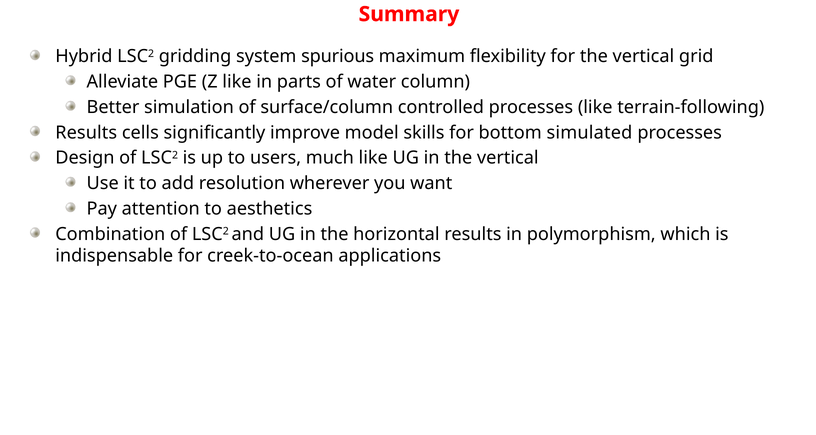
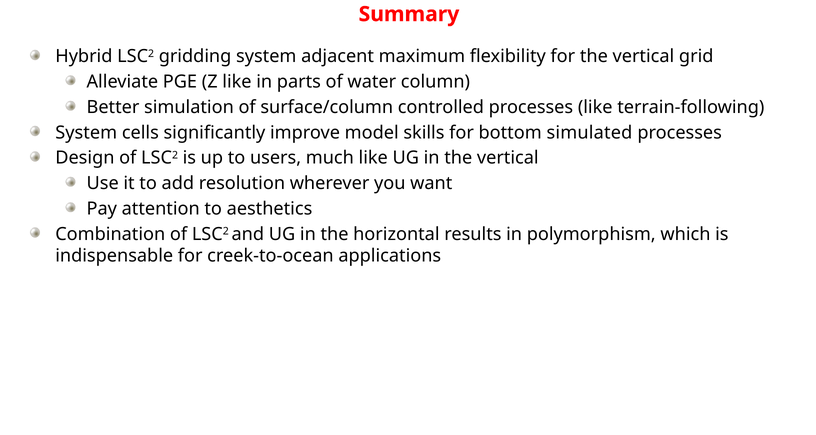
spurious: spurious -> adjacent
Results at (86, 133): Results -> System
